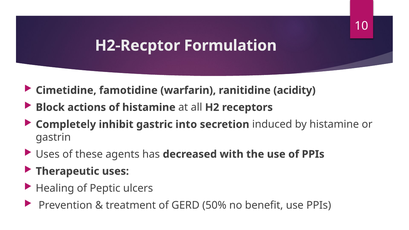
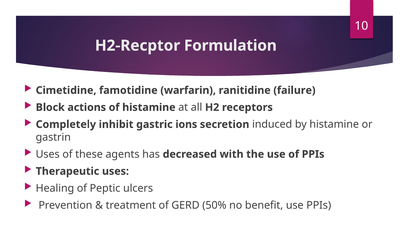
acidity: acidity -> failure
into: into -> ions
